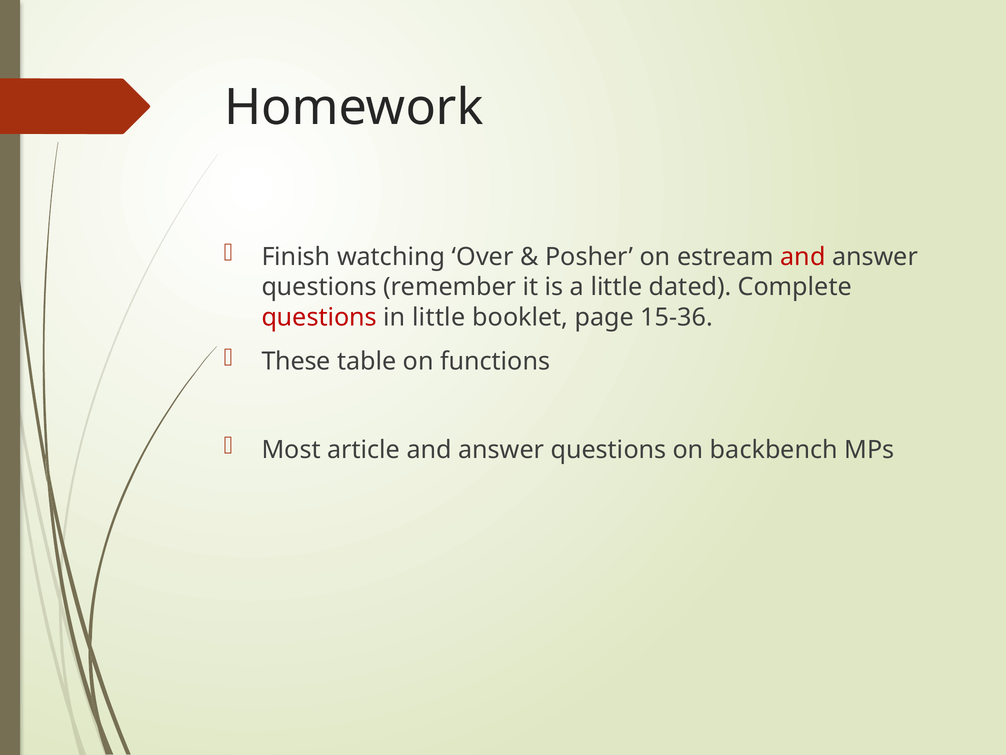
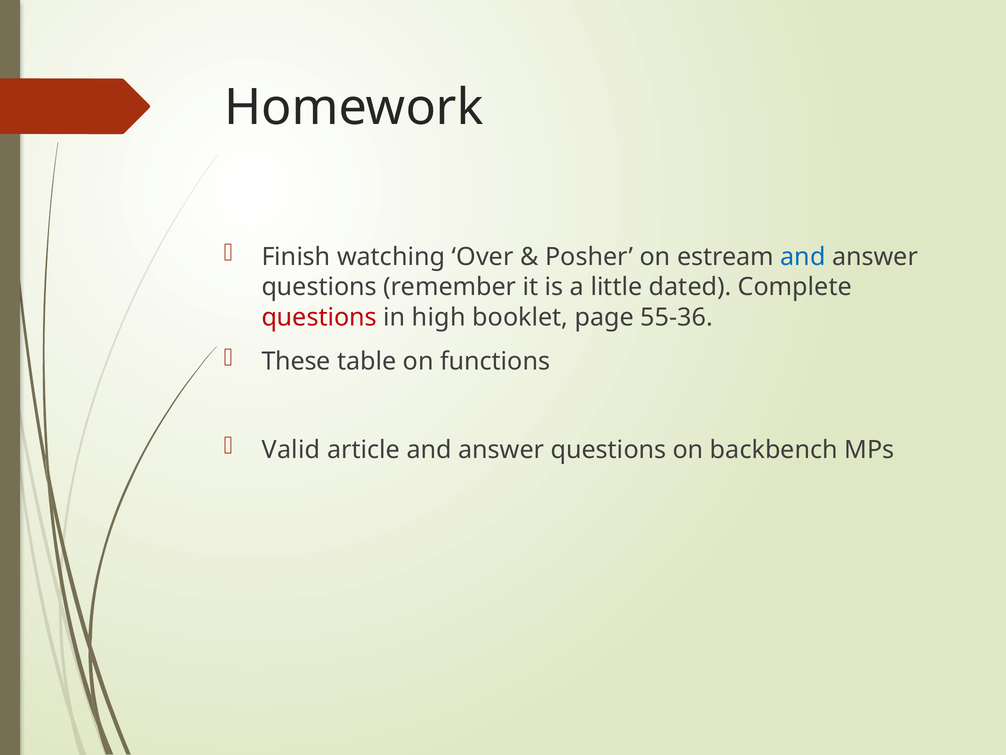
and at (803, 257) colour: red -> blue
in little: little -> high
15-36: 15-36 -> 55-36
Most: Most -> Valid
